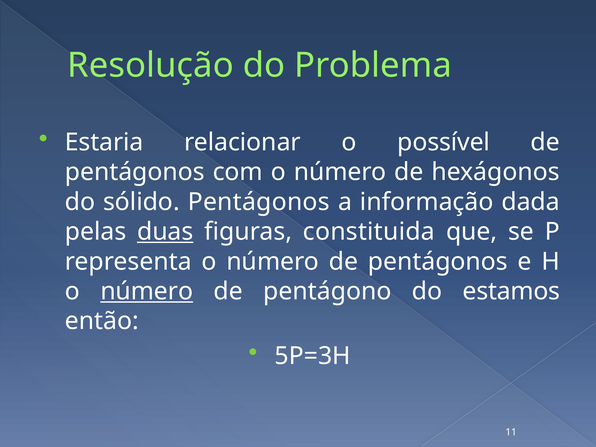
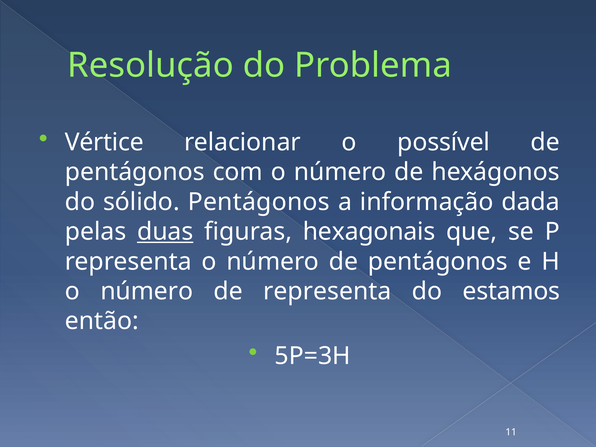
Estaria: Estaria -> Vértice
constituida: constituida -> hexagonais
número at (147, 291) underline: present -> none
de pentágono: pentágono -> representa
